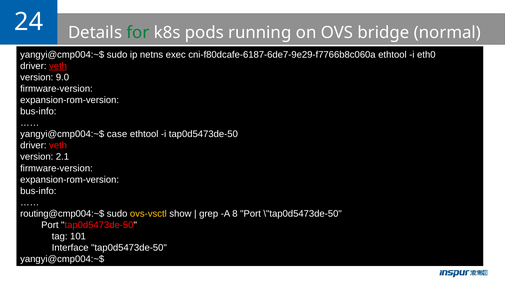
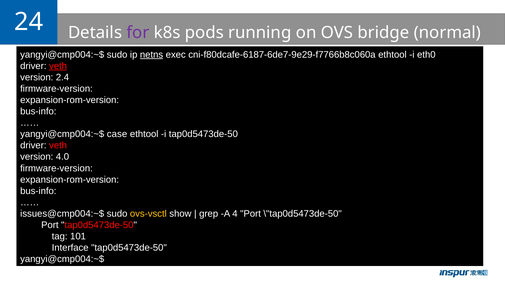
for colour: green -> purple
netns underline: none -> present
9.0: 9.0 -> 2.4
2.1: 2.1 -> 4.0
routing@cmp004:~$: routing@cmp004:~$ -> issues@cmp004:~$
8: 8 -> 4
